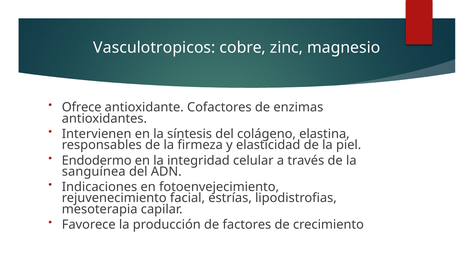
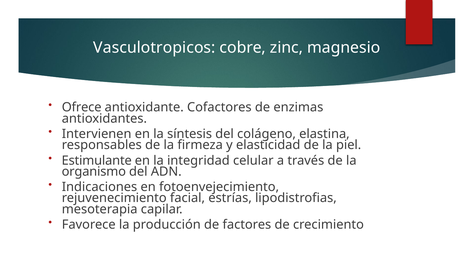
Endodermo: Endodermo -> Estimulante
sanguínea: sanguínea -> organismo
